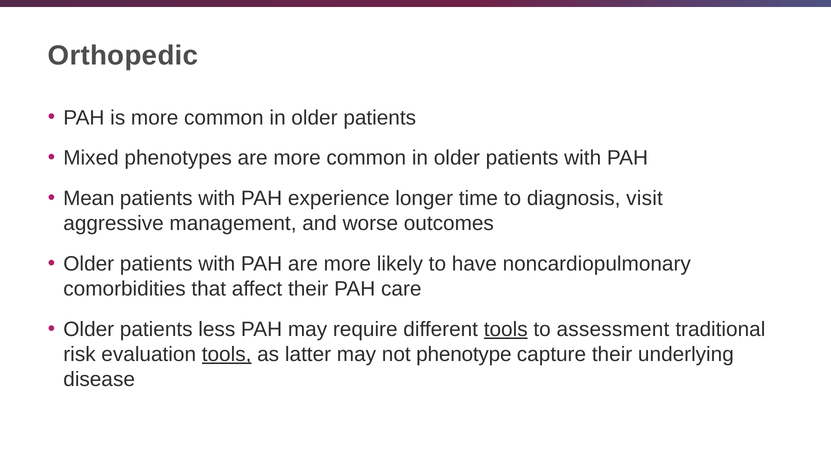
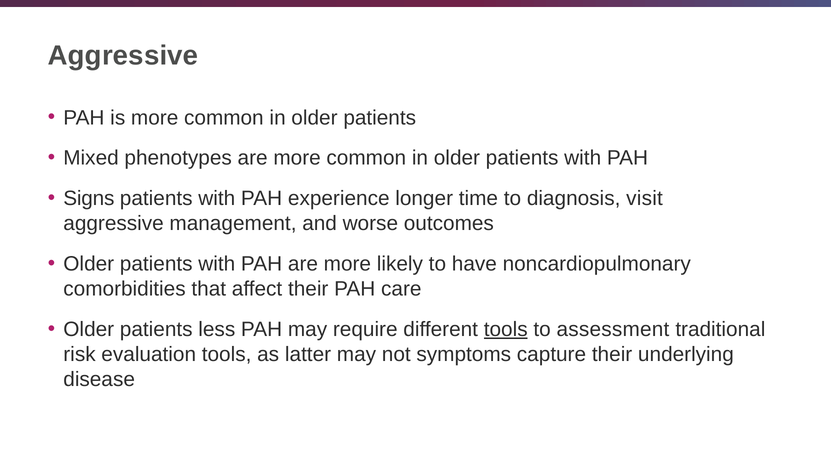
Orthopedic at (123, 56): Orthopedic -> Aggressive
Mean: Mean -> Signs
tools at (227, 355) underline: present -> none
phenotype: phenotype -> symptoms
